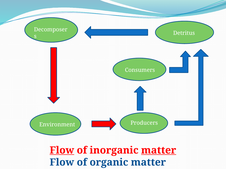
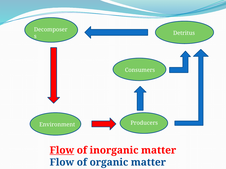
matter at (159, 151) underline: present -> none
